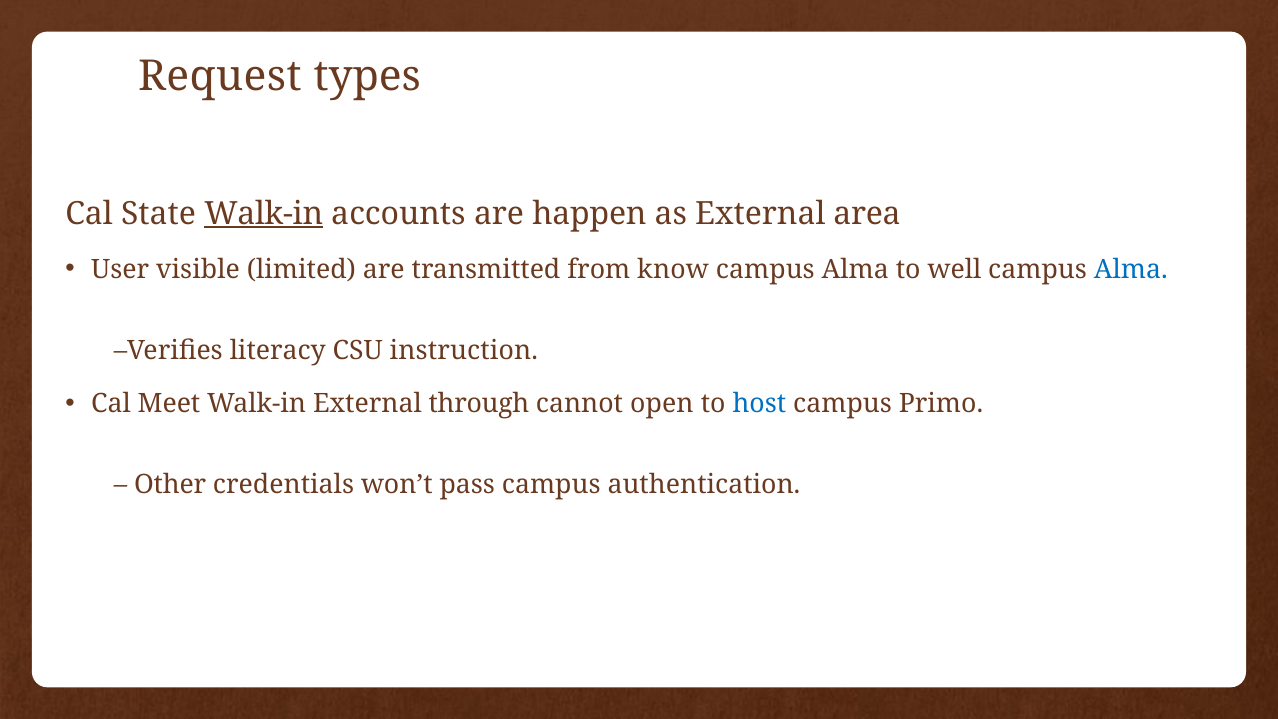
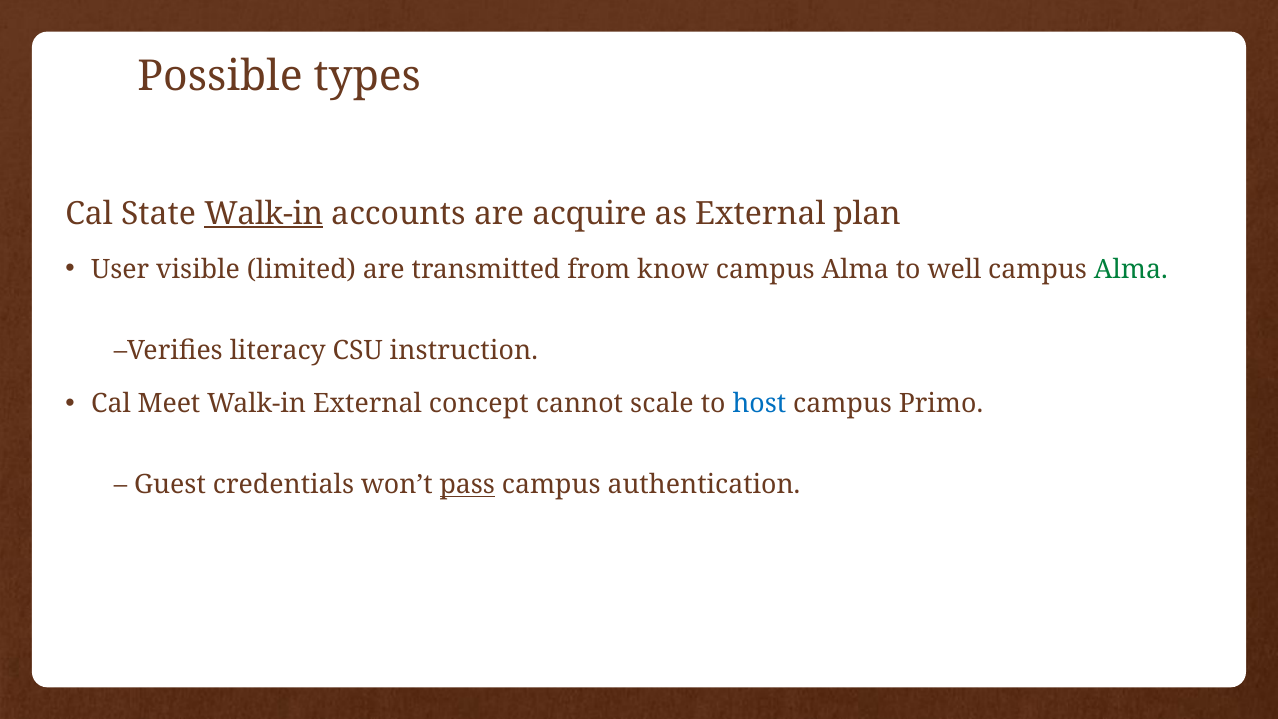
Request: Request -> Possible
happen: happen -> acquire
area: area -> plan
Alma at (1131, 269) colour: blue -> green
through: through -> concept
open: open -> scale
Other: Other -> Guest
pass underline: none -> present
